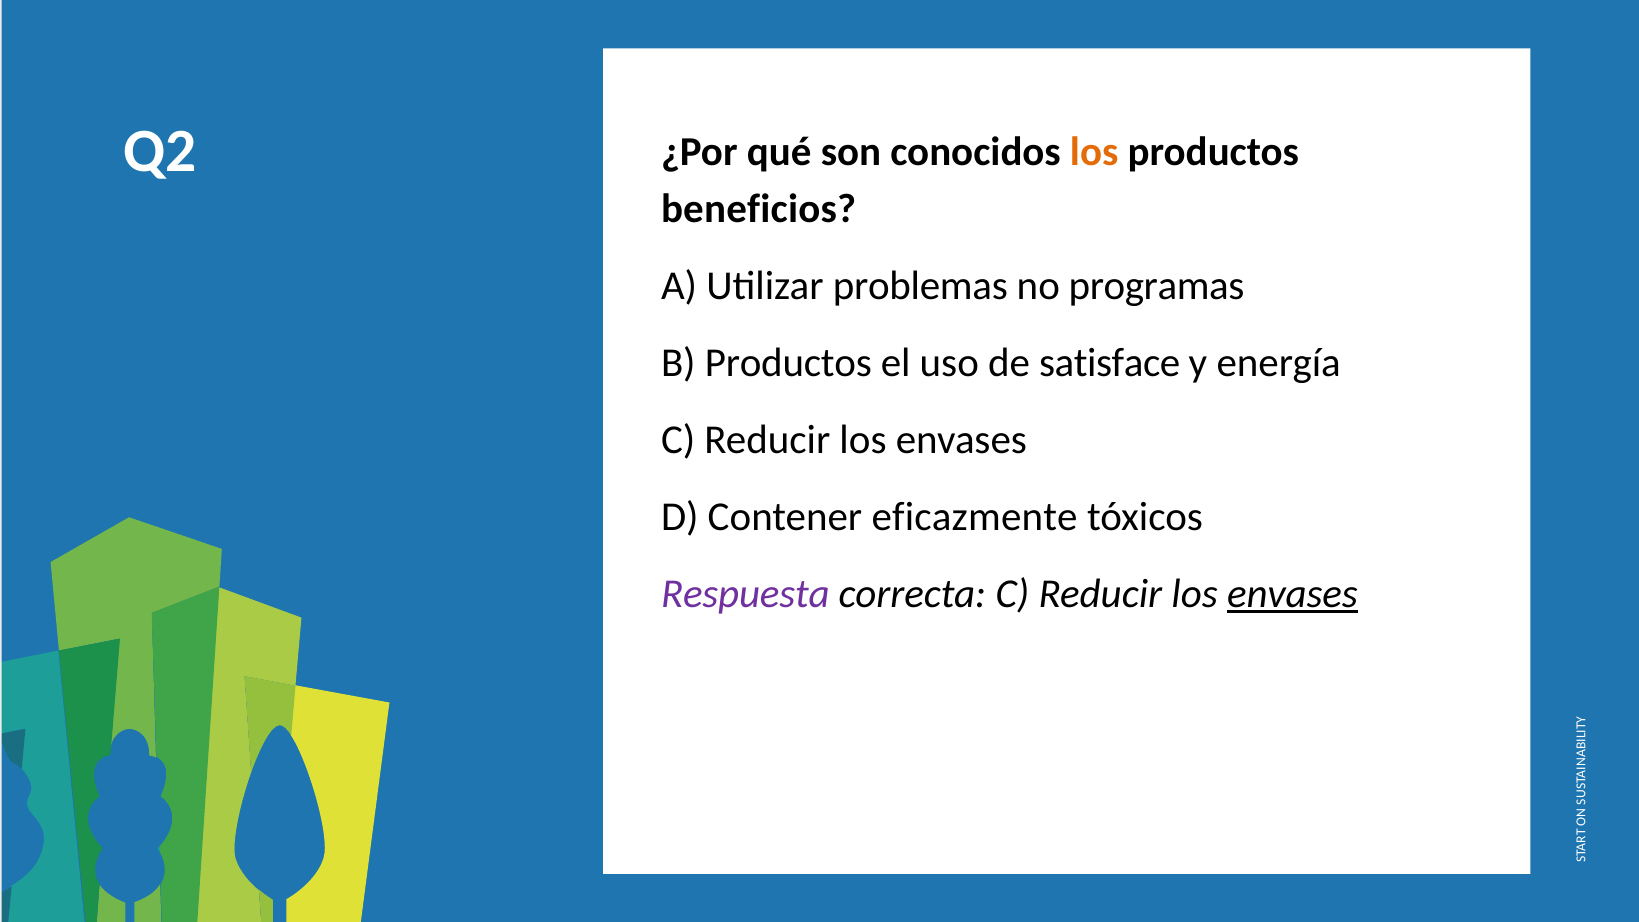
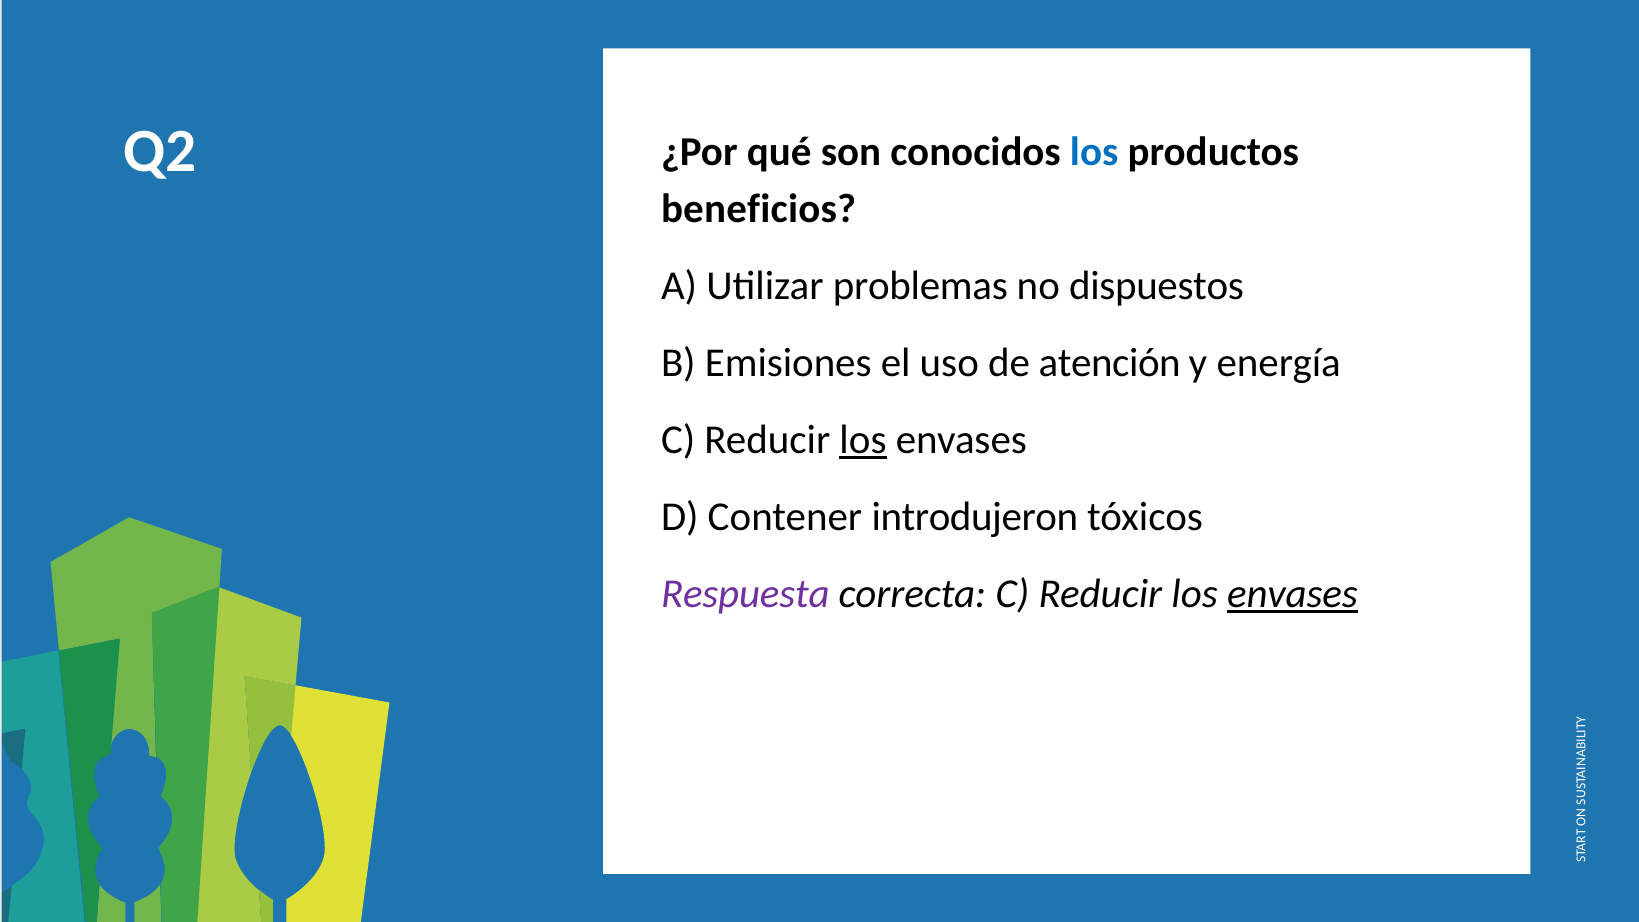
los at (1094, 152) colour: orange -> blue
programas: programas -> dispuestos
B Productos: Productos -> Emisiones
satisface: satisface -> atención
los at (863, 440) underline: none -> present
eficazmente: eficazmente -> introdujeron
